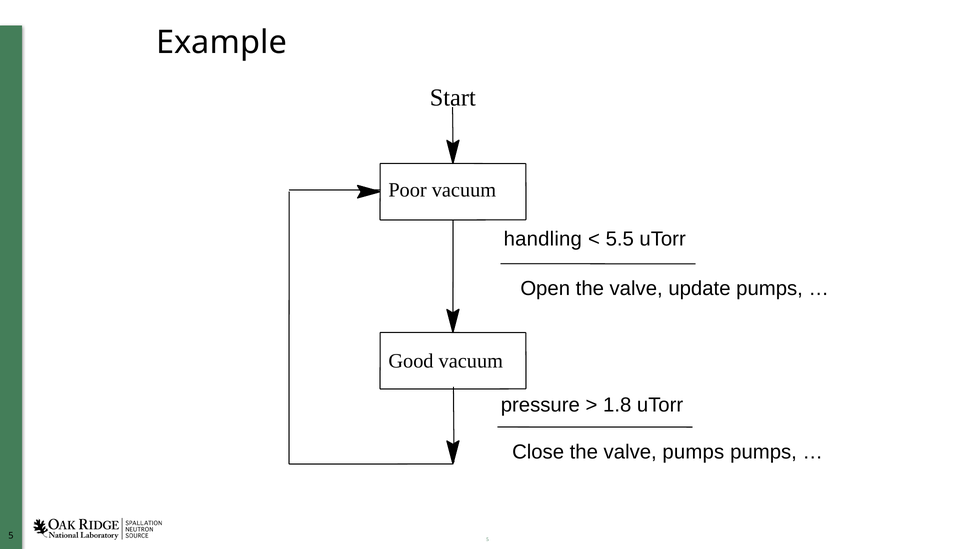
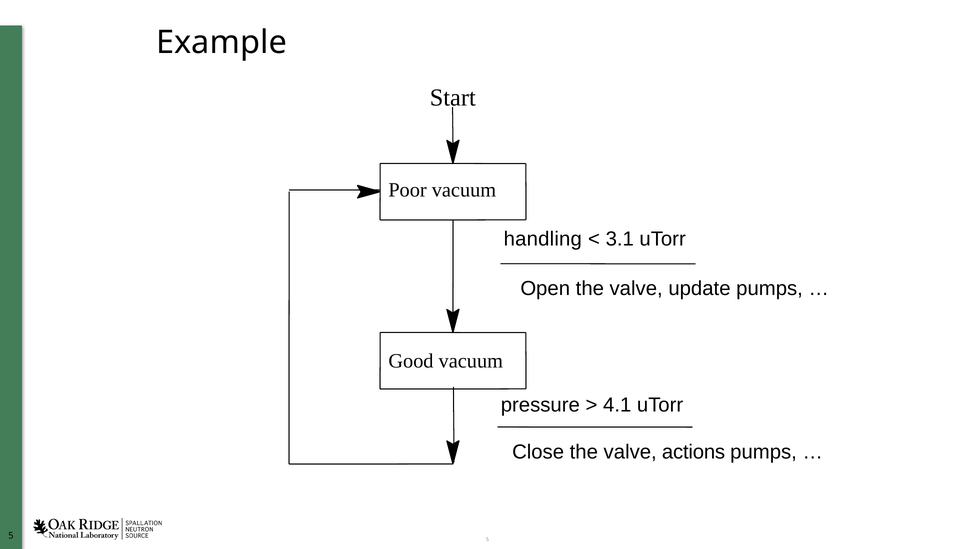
5.5: 5.5 -> 3.1
1.8: 1.8 -> 4.1
valve pumps: pumps -> actions
